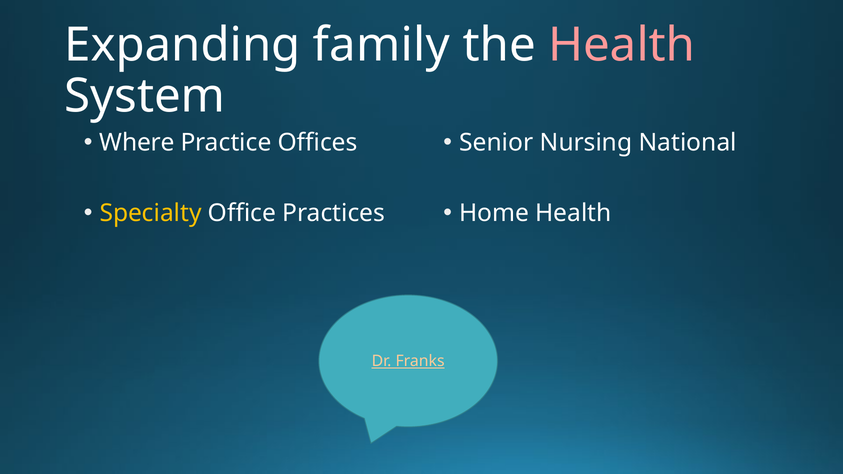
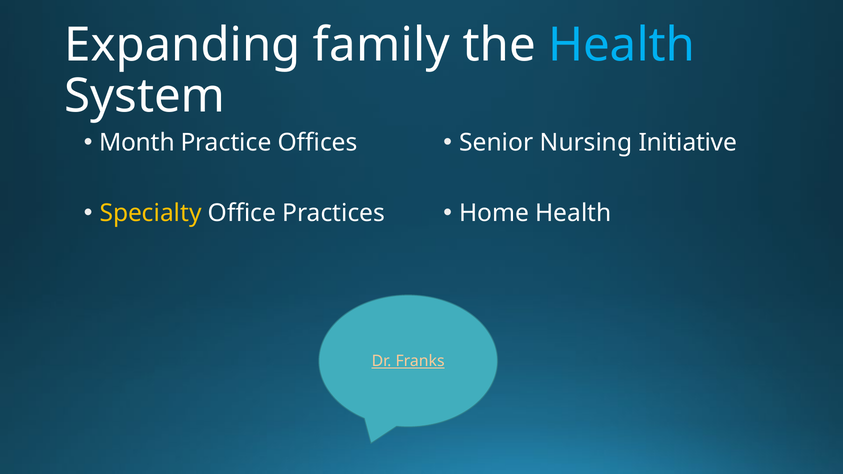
Health at (622, 45) colour: pink -> light blue
Where: Where -> Month
National: National -> Initiative
